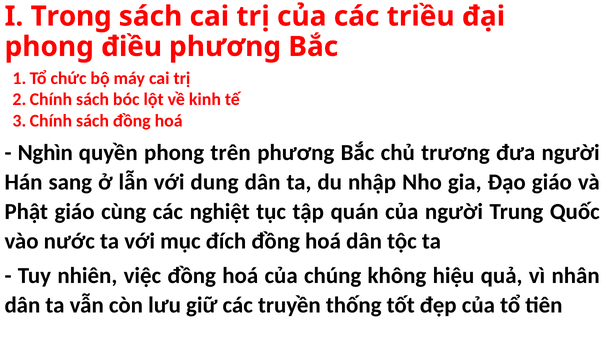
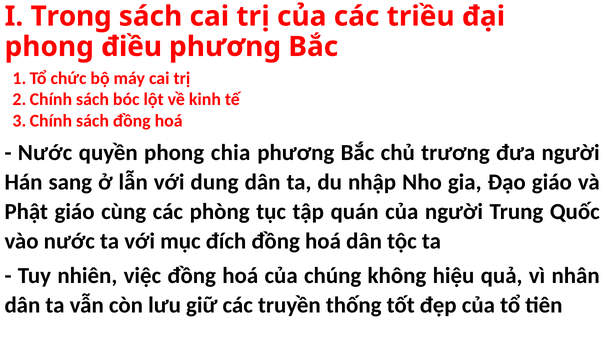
Nghìn at (45, 153): Nghìn -> Nước
trên: trên -> chia
nghiệt: nghiệt -> phòng
